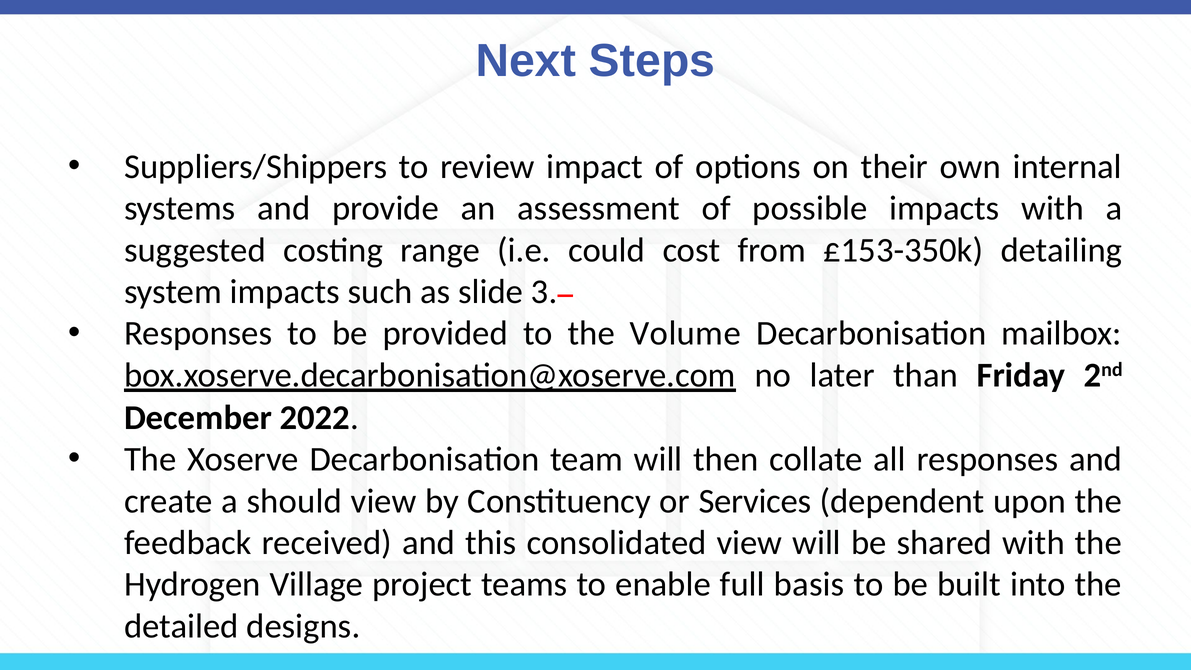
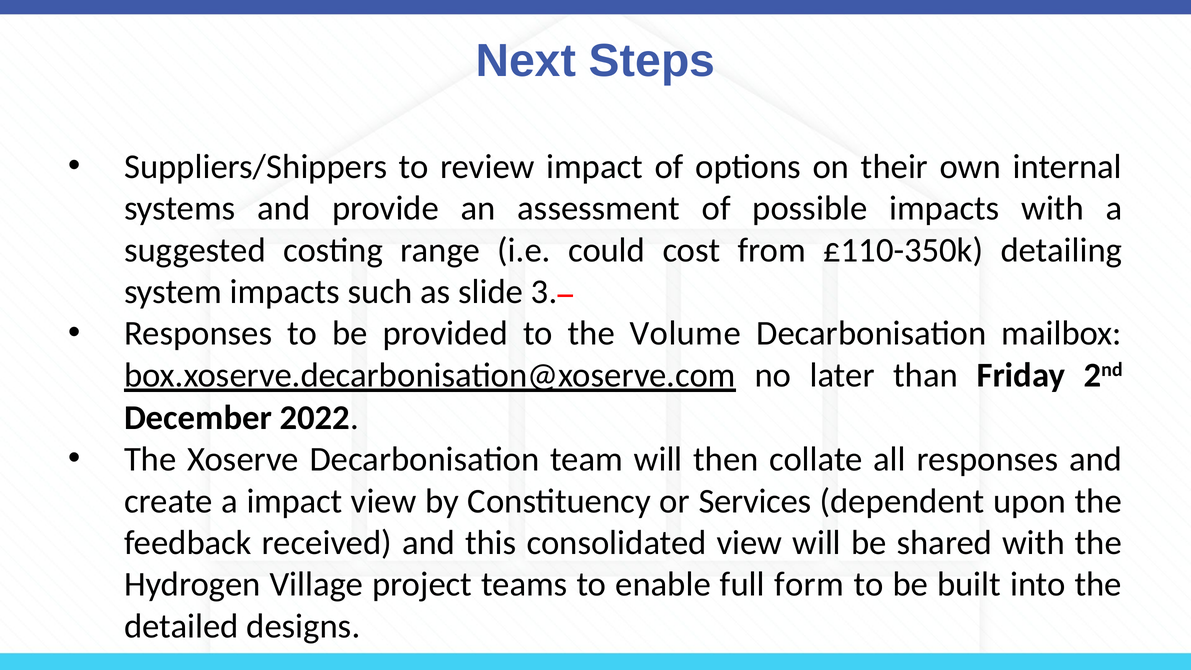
£153-350k: £153-350k -> £110-350k
a should: should -> impact
basis: basis -> form
